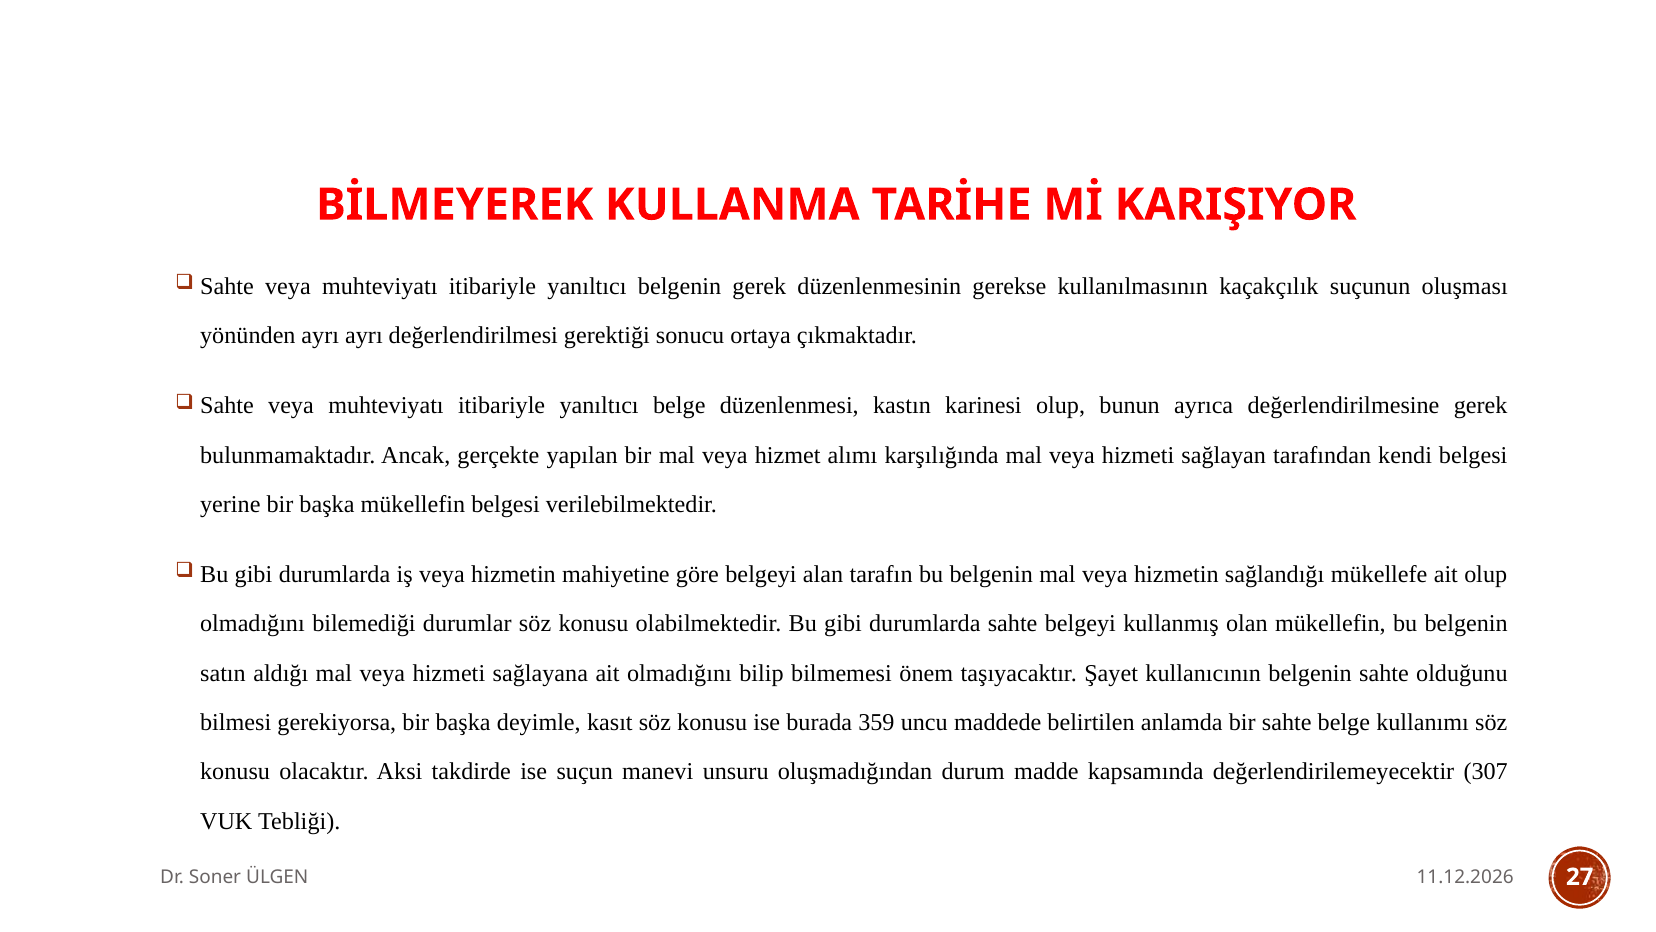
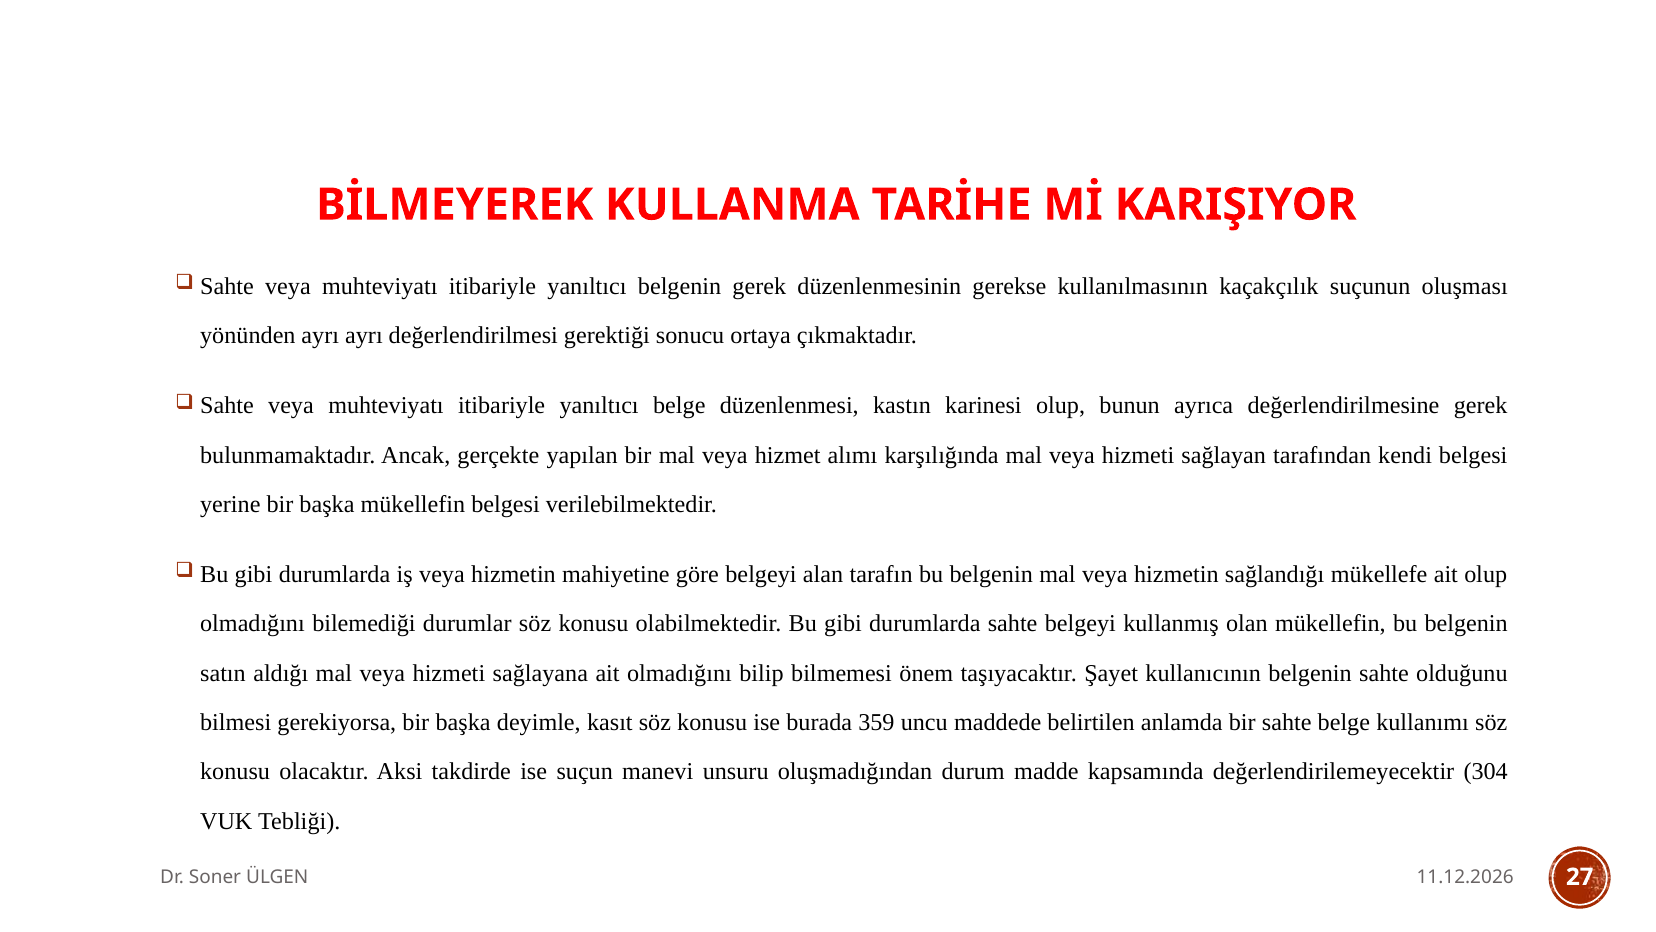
307: 307 -> 304
